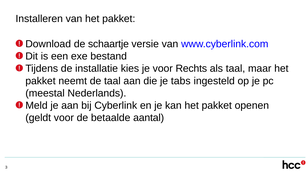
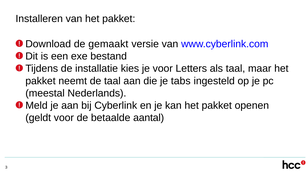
schaartje: schaartje -> gemaakt
Rechts: Rechts -> Letters
